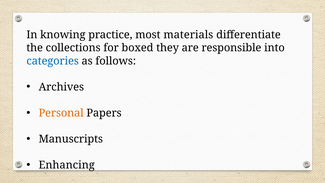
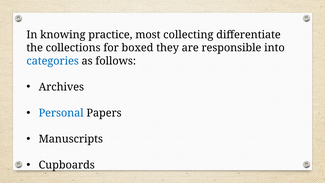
materials: materials -> collecting
Personal colour: orange -> blue
Enhancing: Enhancing -> Cupboards
